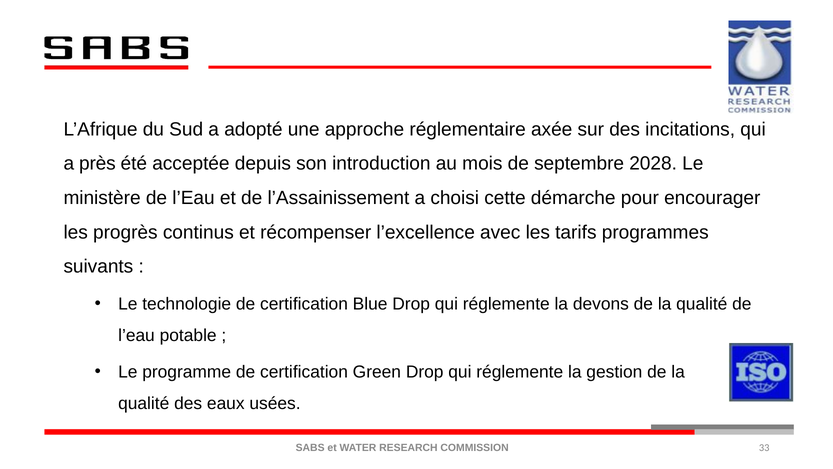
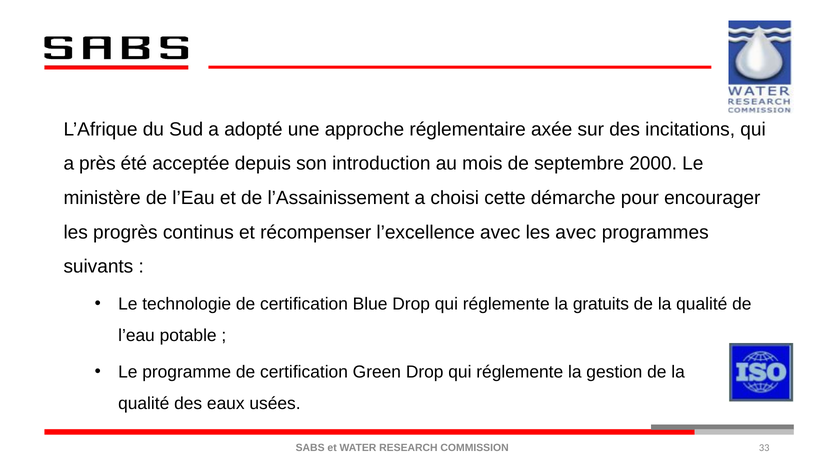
2028: 2028 -> 2000
les tarifs: tarifs -> avec
devons: devons -> gratuits
